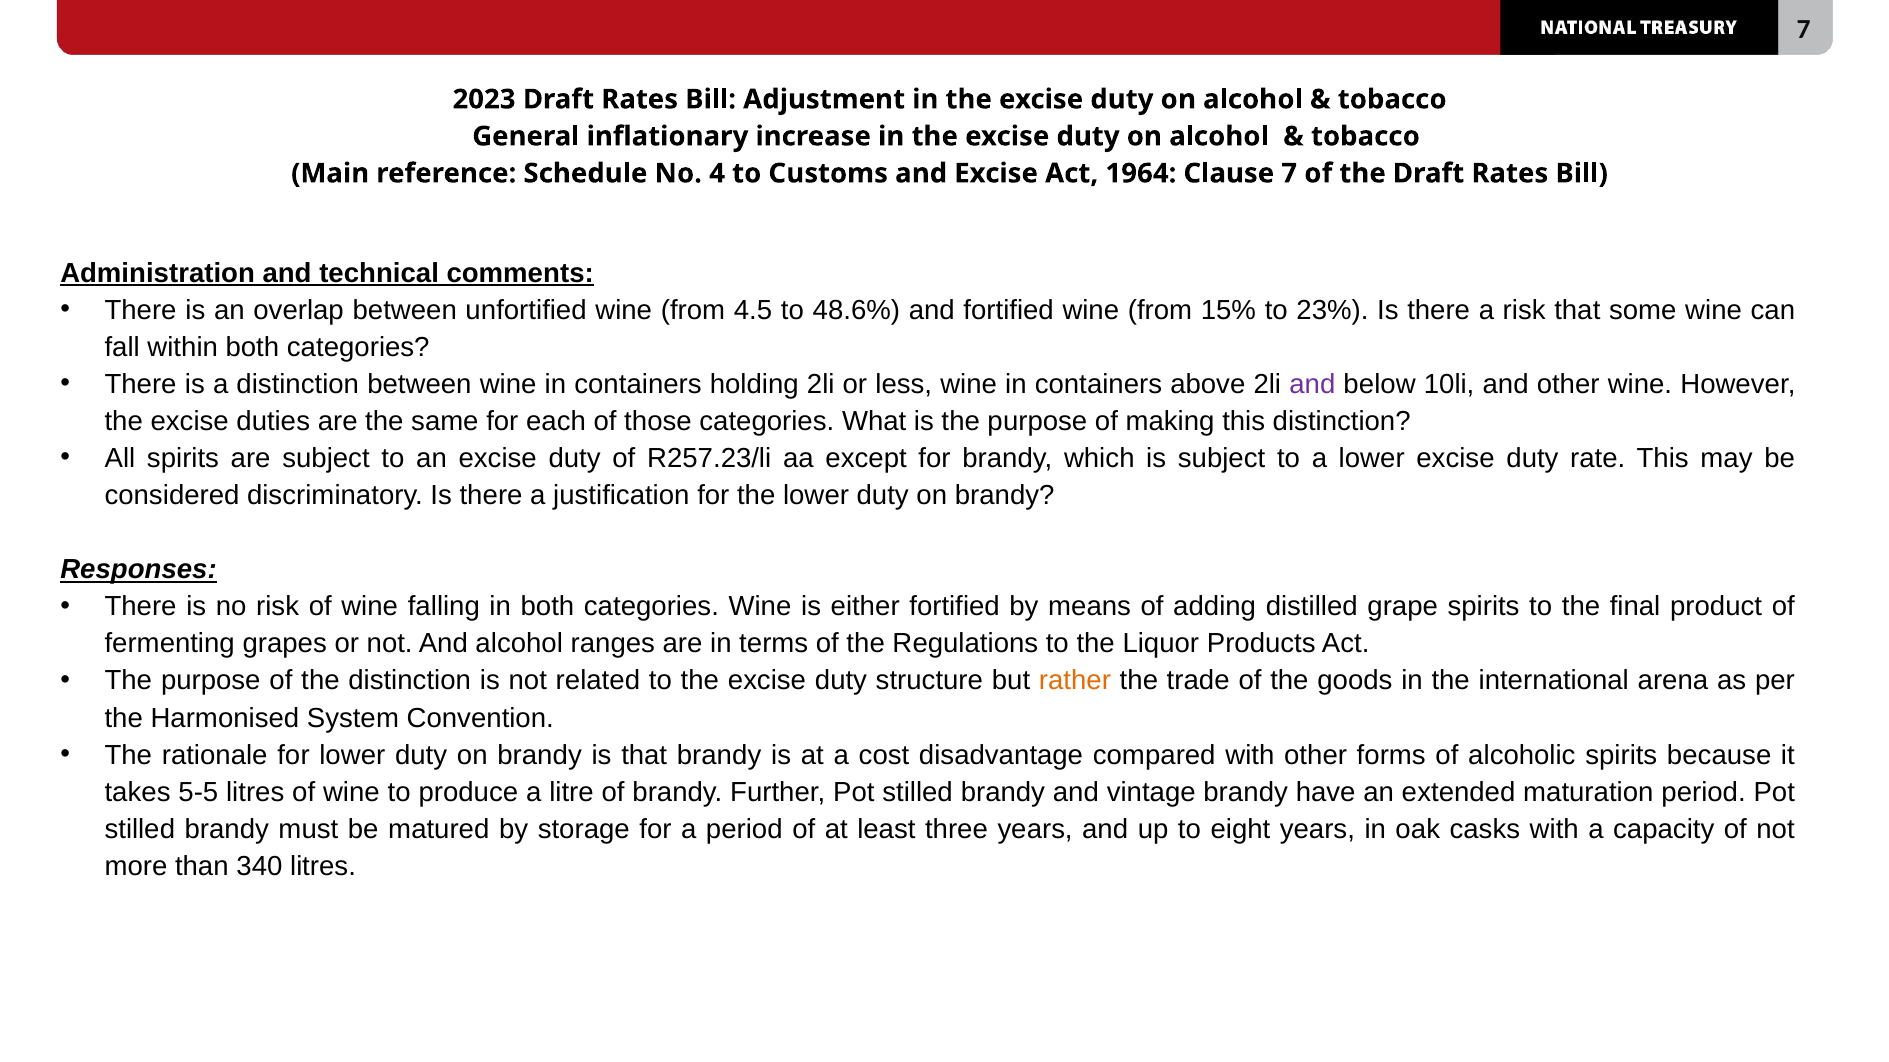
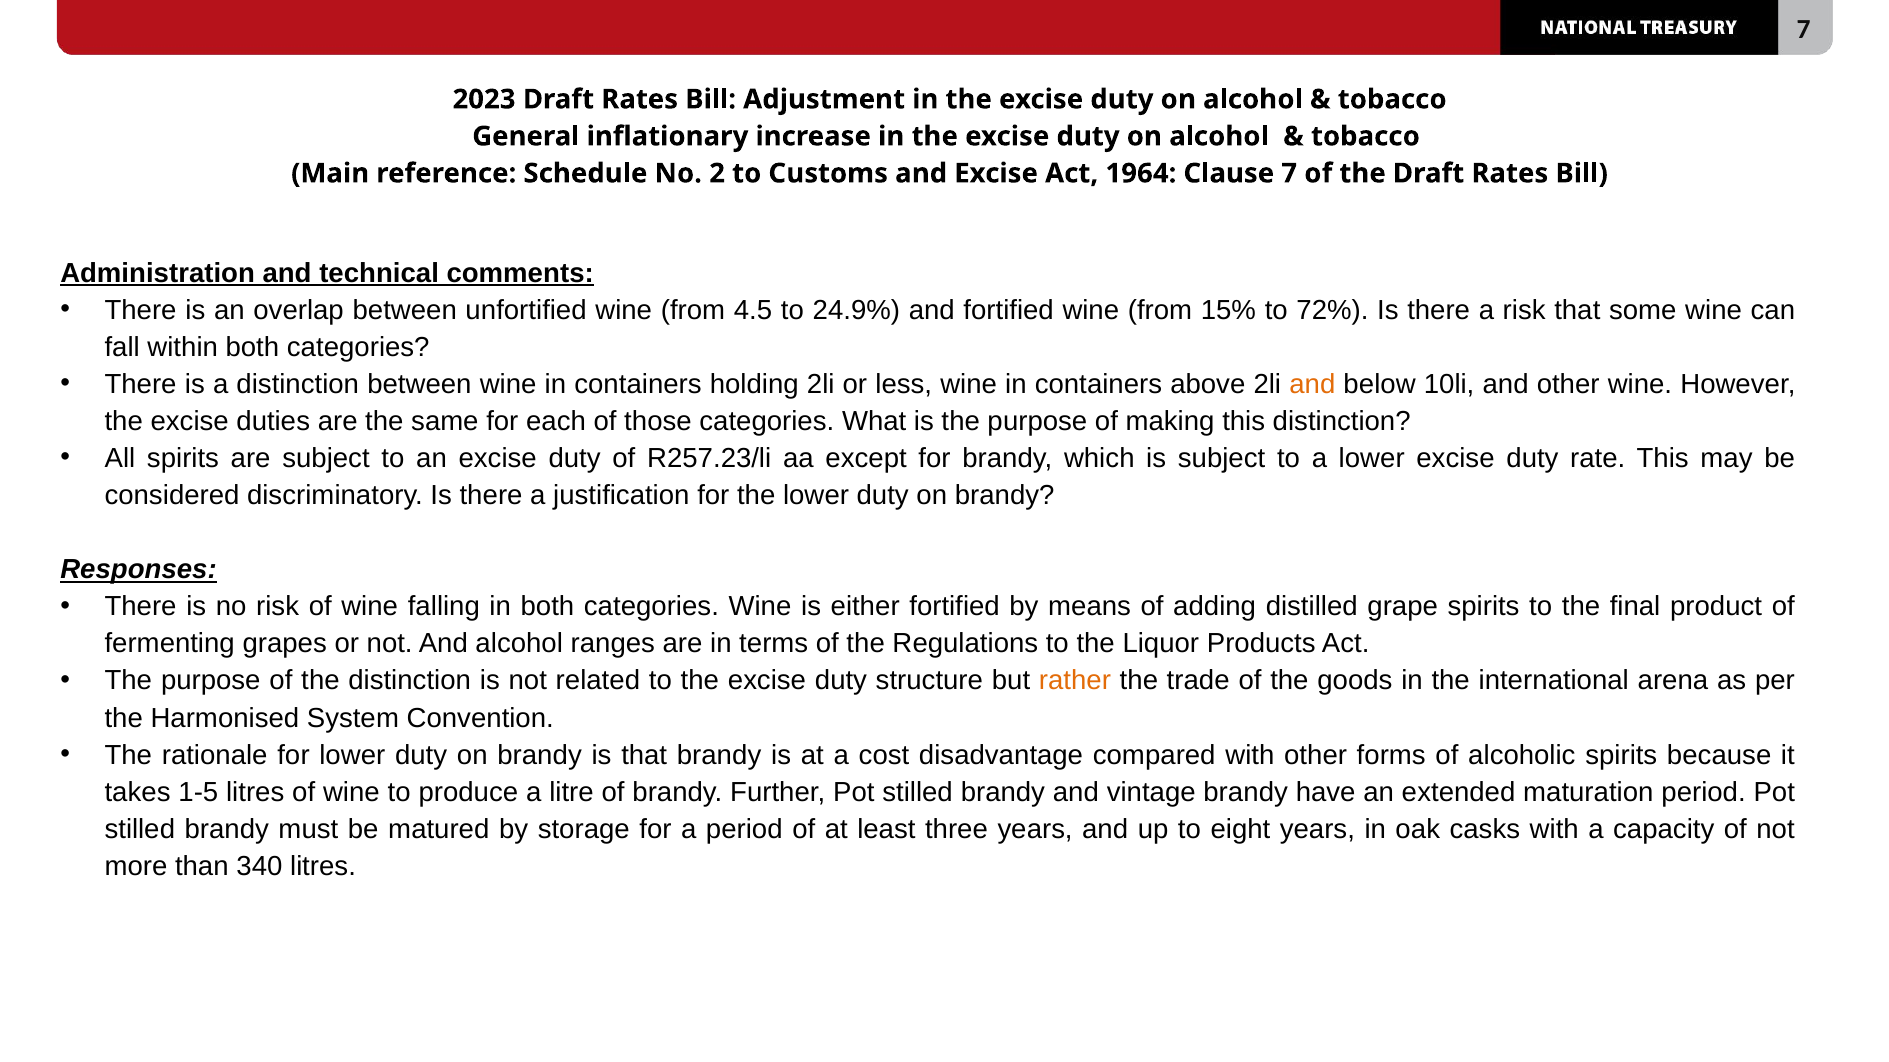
4: 4 -> 2
48.6%: 48.6% -> 24.9%
23%: 23% -> 72%
and at (1312, 384) colour: purple -> orange
5-5: 5-5 -> 1-5
